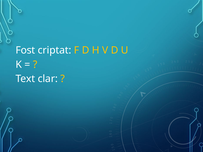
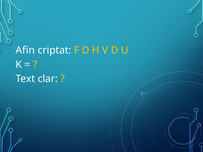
Fost: Fost -> Afin
